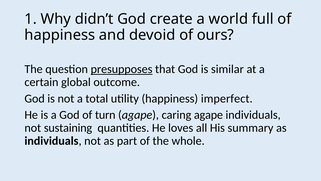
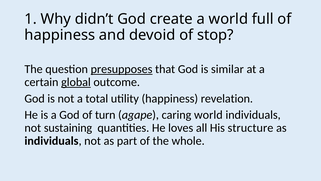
ours: ours -> stop
global underline: none -> present
imperfect: imperfect -> revelation
caring agape: agape -> world
summary: summary -> structure
